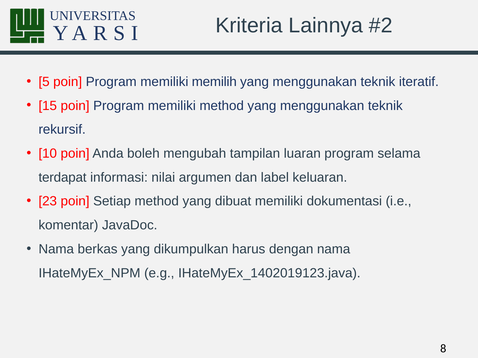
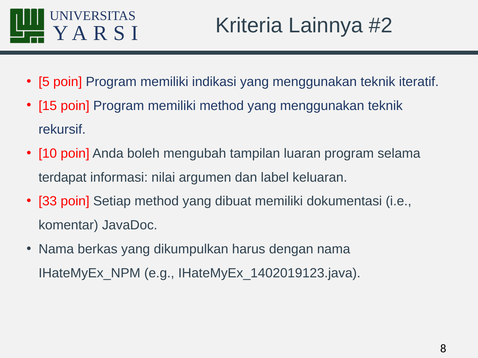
memilih: memilih -> indikasi
23: 23 -> 33
